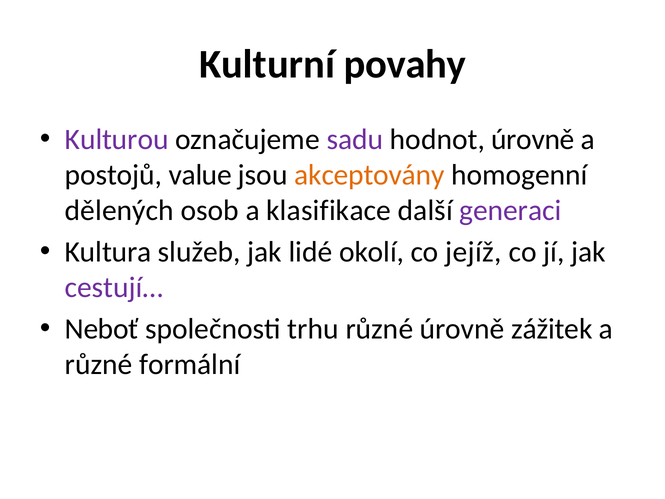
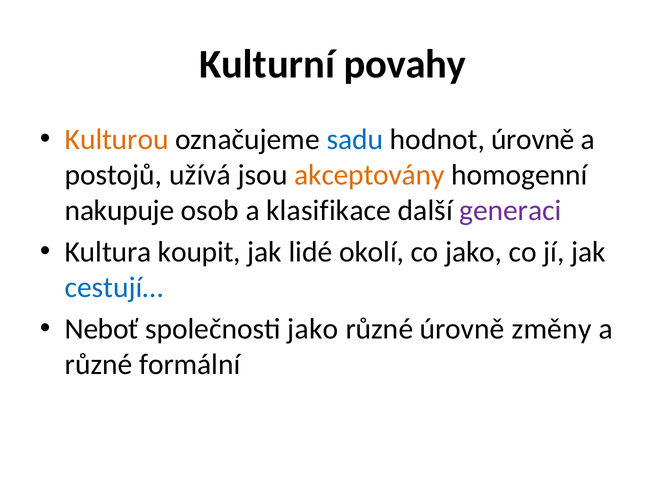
Kulturou colour: purple -> orange
sadu colour: purple -> blue
value: value -> užívá
dělených: dělených -> nakupuje
služeb: služeb -> koupit
co jejíž: jejíž -> jako
cestují… colour: purple -> blue
společnosti trhu: trhu -> jako
zážitek: zážitek -> změny
